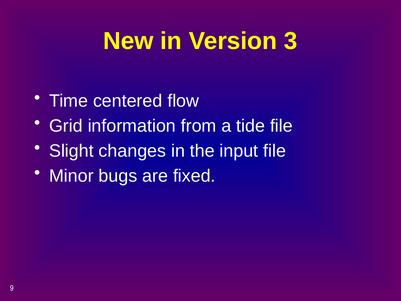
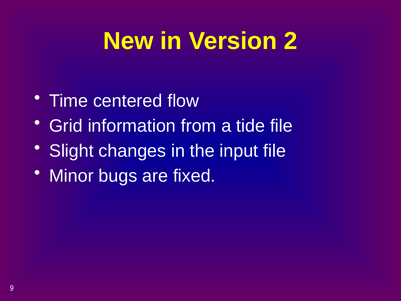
3: 3 -> 2
